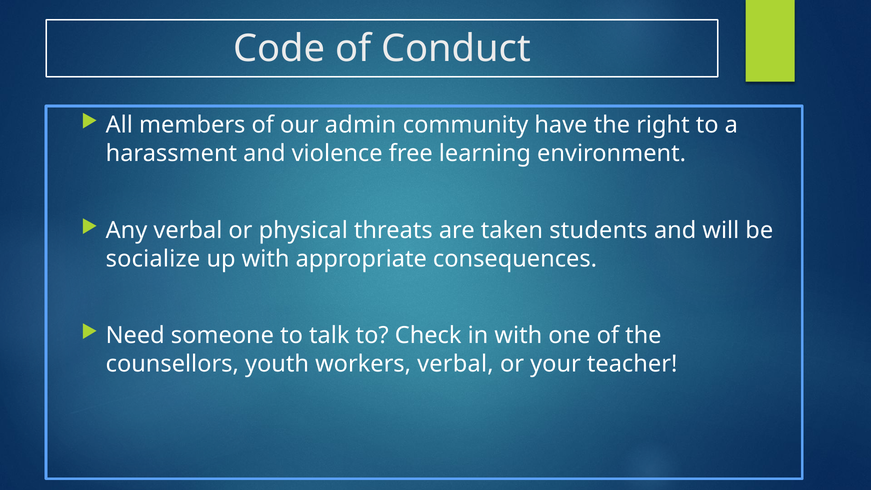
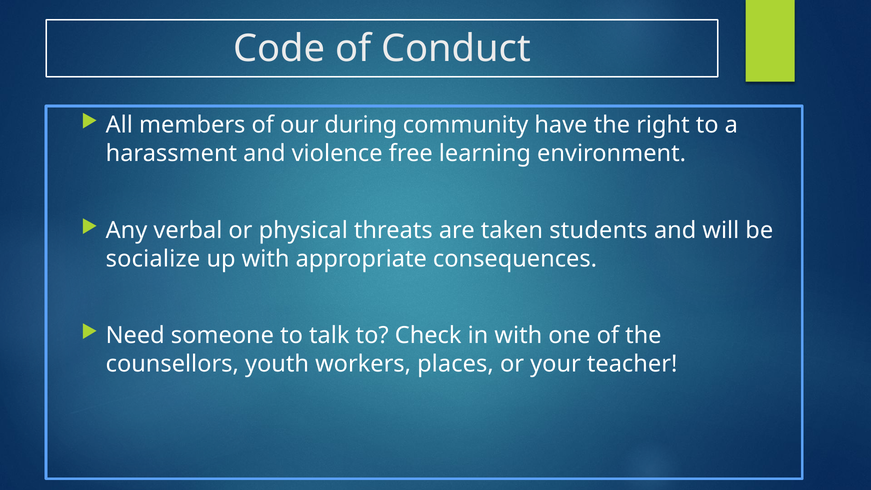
admin: admin -> during
workers verbal: verbal -> places
